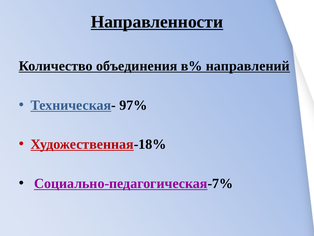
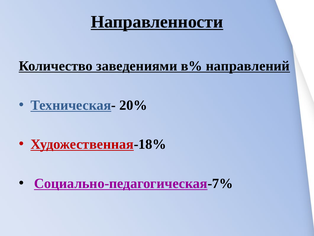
объединения: объединения -> заведениями
97%: 97% -> 20%
